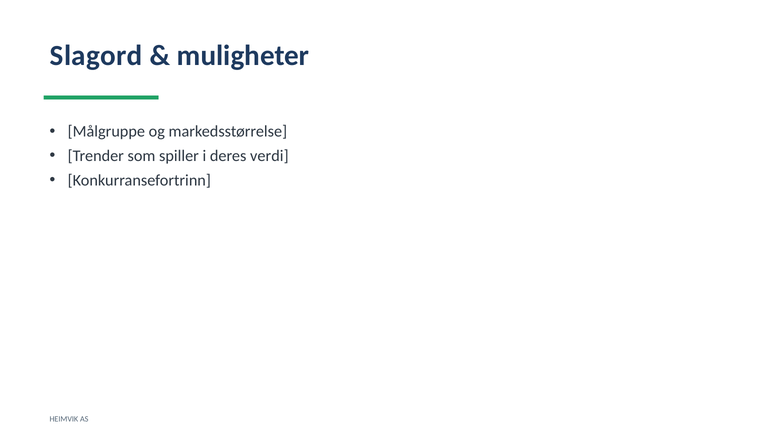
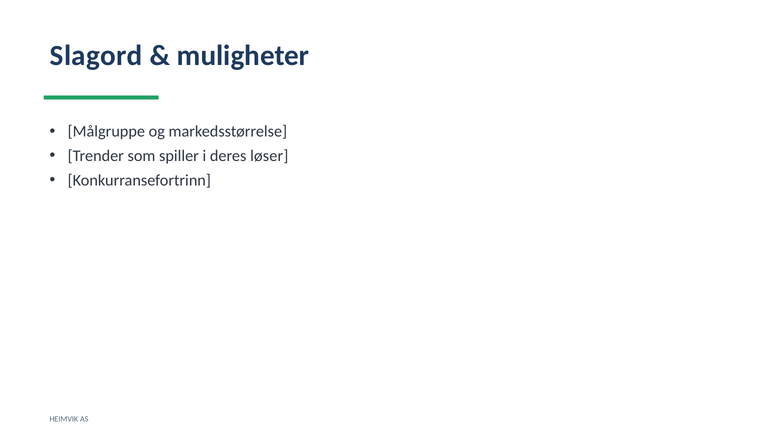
verdi: verdi -> løser
